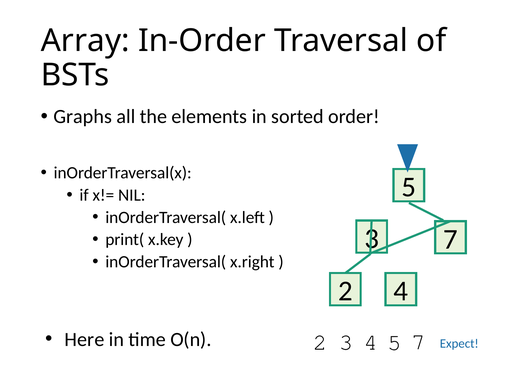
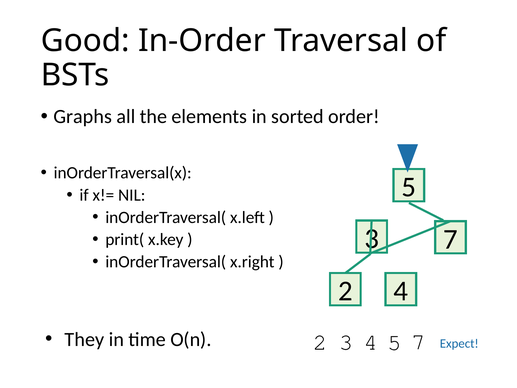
Array: Array -> Good
Here: Here -> They
